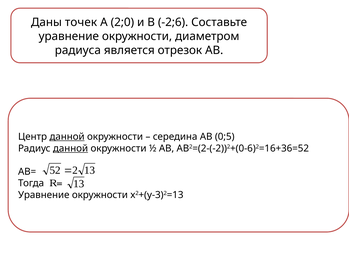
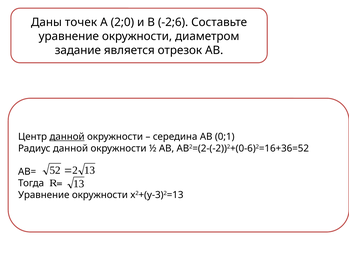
радиуса: радиуса -> задание
0;5: 0;5 -> 0;1
данной at (71, 148) underline: present -> none
